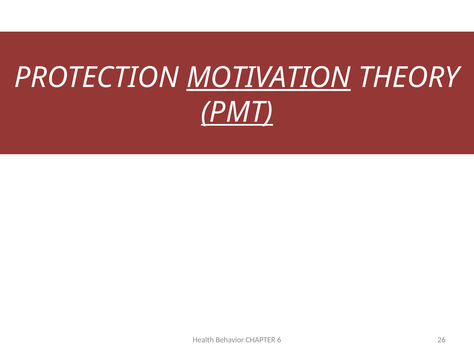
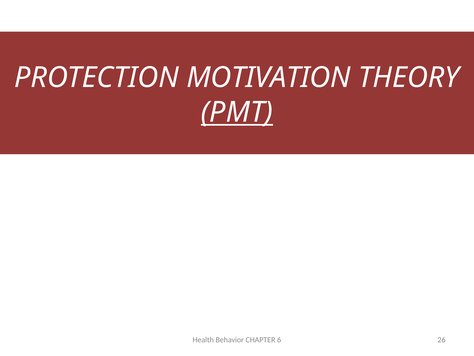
MOTIVATION underline: present -> none
